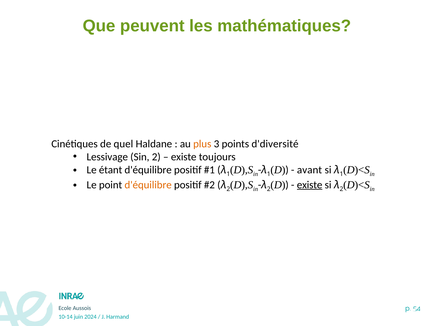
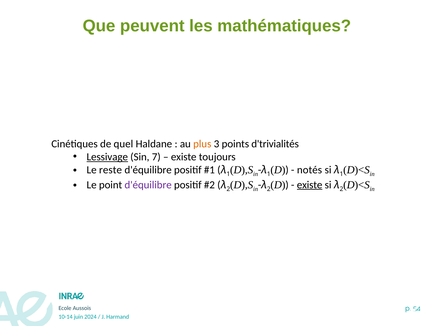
d'diversité: d'diversité -> d'trivialités
Lessivage underline: none -> present
Sin 2: 2 -> 7
avant: avant -> notés
étant: étant -> reste
d'équilibre at (148, 185) colour: orange -> purple
